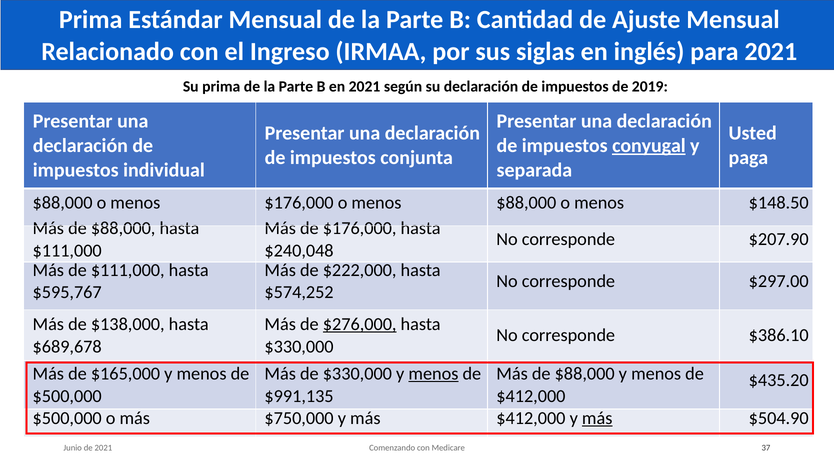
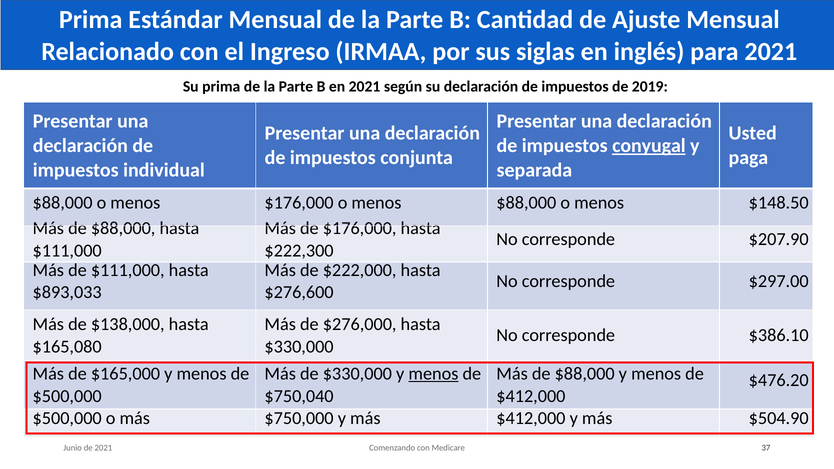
$240,048: $240,048 -> $222,300
$595,767: $595,767 -> $893,033
$574,252: $574,252 -> $276,600
$276,000 underline: present -> none
$689,678: $689,678 -> $165,080
$435.20: $435.20 -> $476.20
$991,135: $991,135 -> $750,040
más at (597, 418) underline: present -> none
